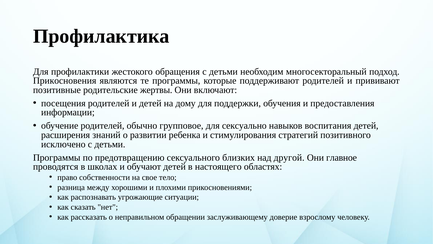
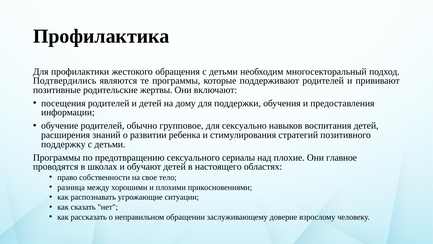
Прикосновения: Прикосновения -> Подтвердились
исключено: исключено -> поддержку
близких: близких -> сериалы
другой: другой -> плохие
